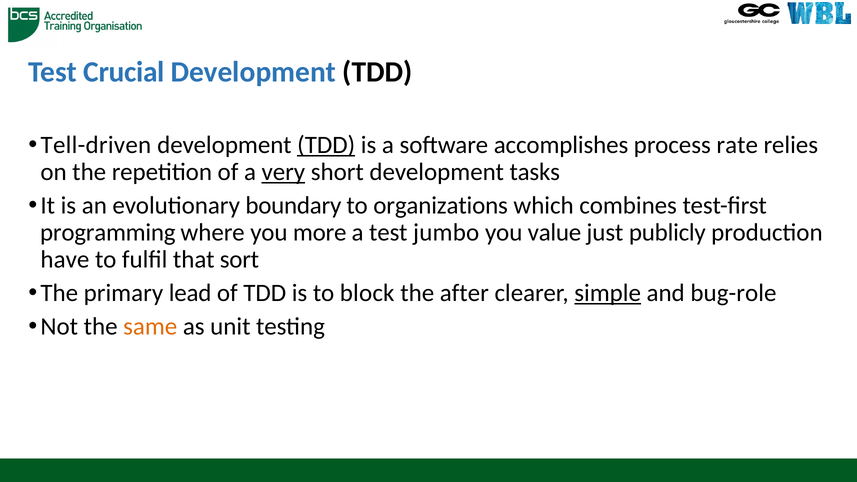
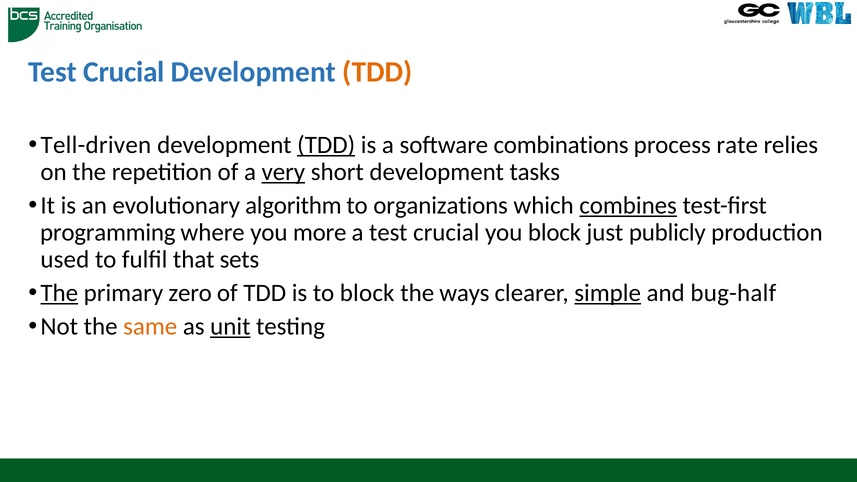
TDD at (377, 72) colour: black -> orange
accomplishes: accomplishes -> combinations
boundary: boundary -> algorithm
combines underline: none -> present
a test jumbo: jumbo -> crucial
you value: value -> block
have: have -> used
sort: sort -> sets
The at (59, 293) underline: none -> present
lead: lead -> zero
after: after -> ways
bug-role: bug-role -> bug-half
unit underline: none -> present
